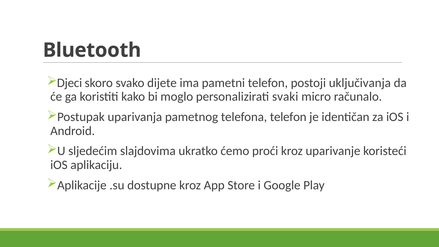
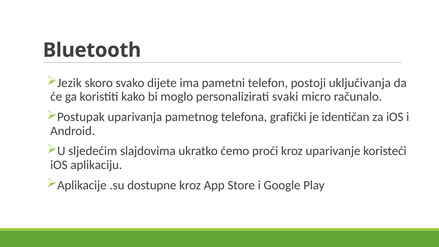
Djeci: Djeci -> Jezik
telefona telefon: telefon -> grafički
